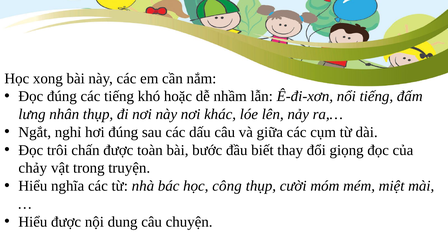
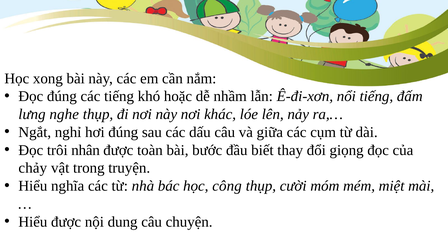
nhân: nhân -> nghe
chấn: chấn -> nhân
